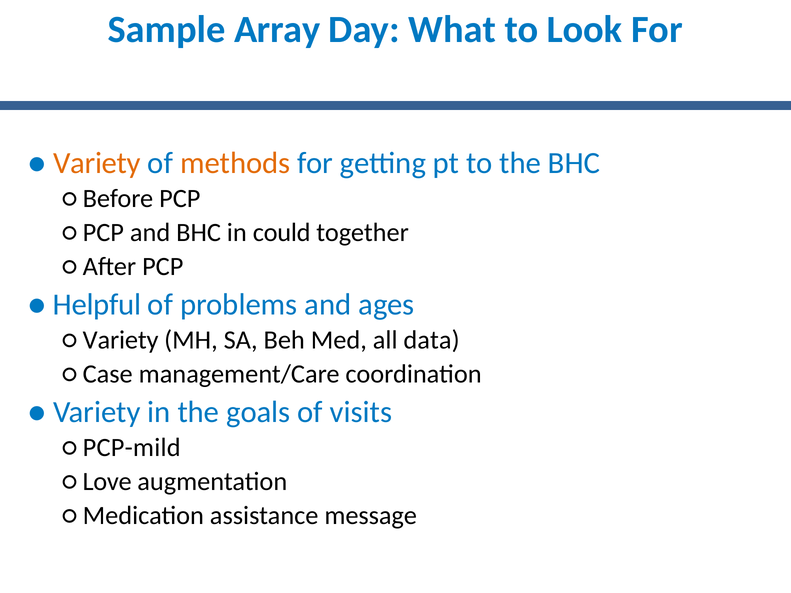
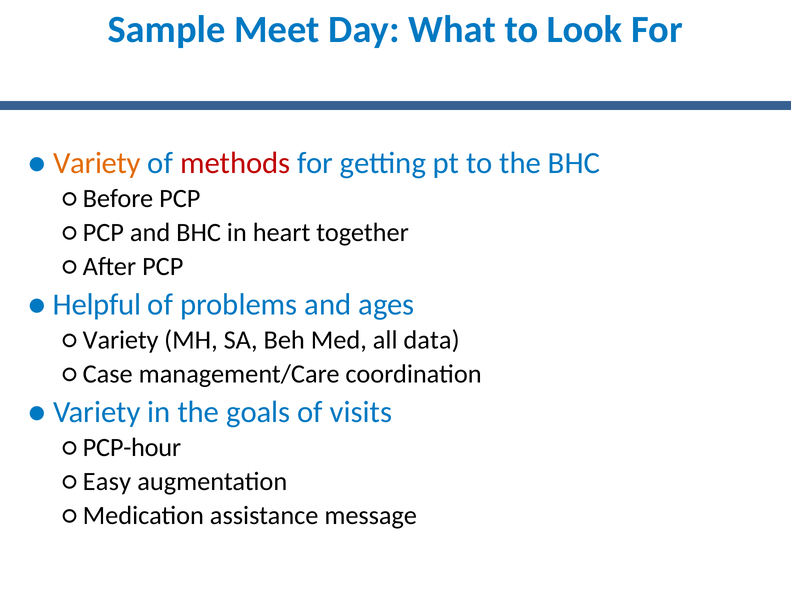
Array: Array -> Meet
methods colour: orange -> red
could: could -> heart
PCP-mild: PCP-mild -> PCP-hour
Love: Love -> Easy
